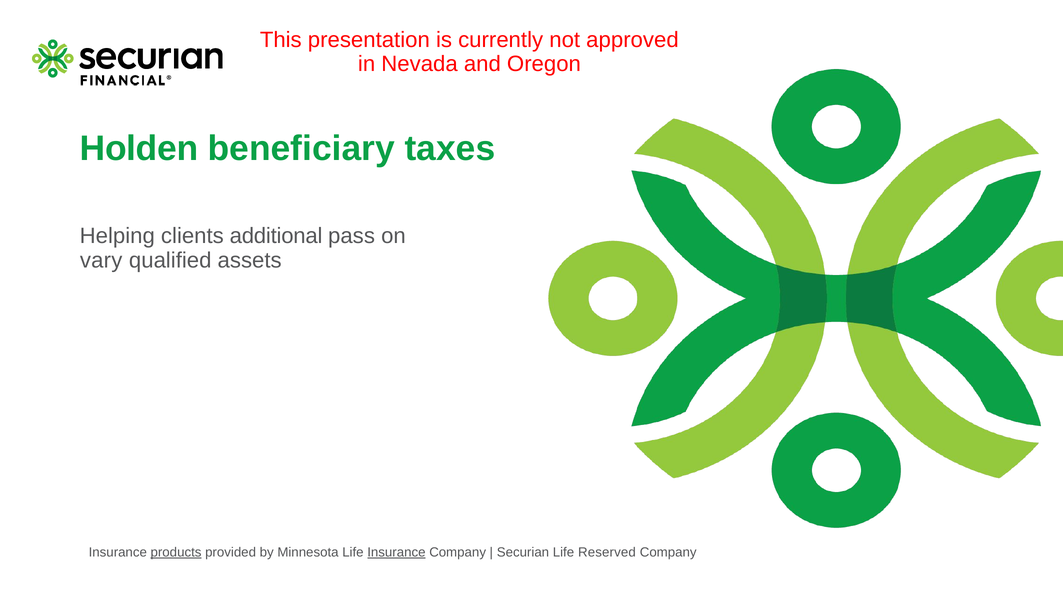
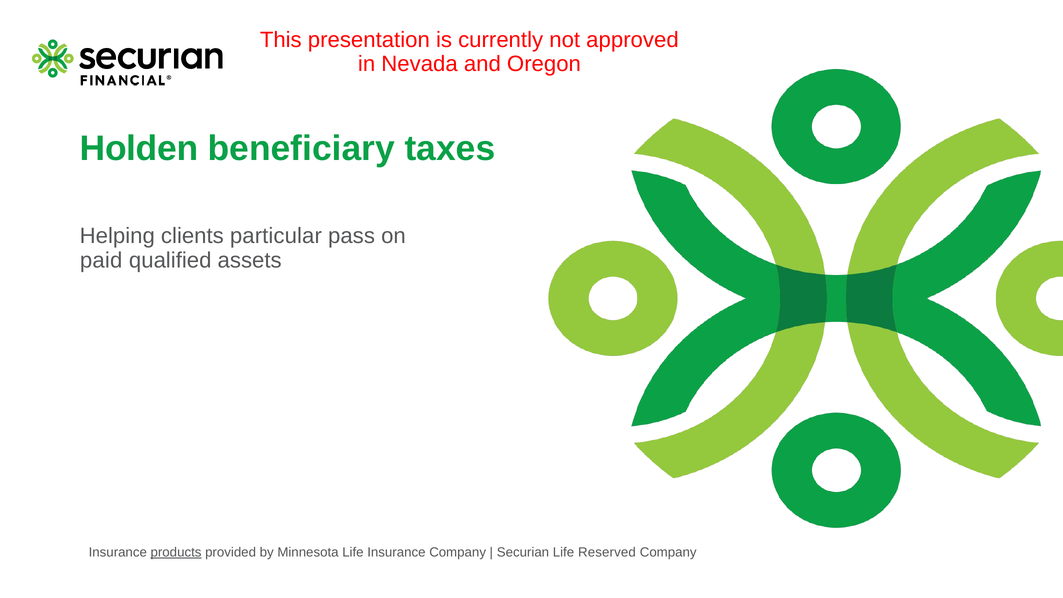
additional: additional -> particular
vary: vary -> paid
Insurance at (396, 552) underline: present -> none
